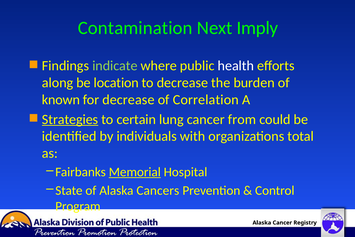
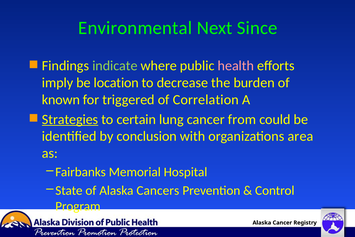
Contamination: Contamination -> Environmental
Imply: Imply -> Since
health colour: white -> pink
along: along -> imply
for decrease: decrease -> triggered
individuals: individuals -> conclusion
total: total -> area
Memorial underline: present -> none
